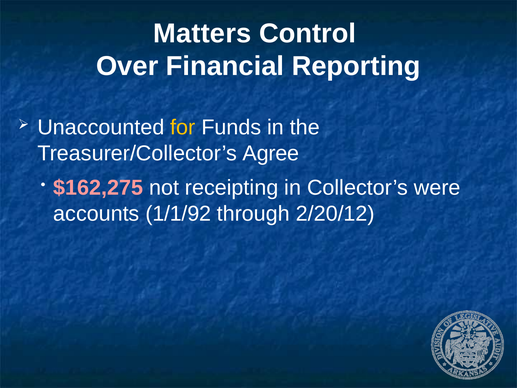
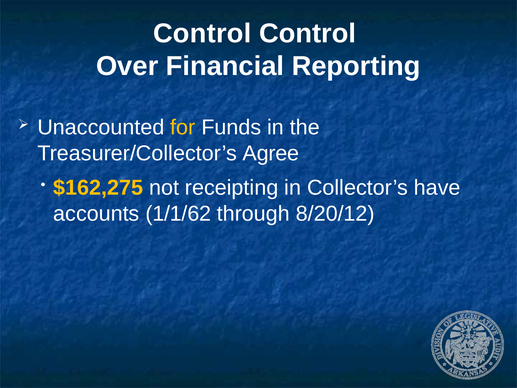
Matters at (202, 33): Matters -> Control
$162,275 colour: pink -> yellow
were: were -> have
1/1/92: 1/1/92 -> 1/1/62
2/20/12: 2/20/12 -> 8/20/12
